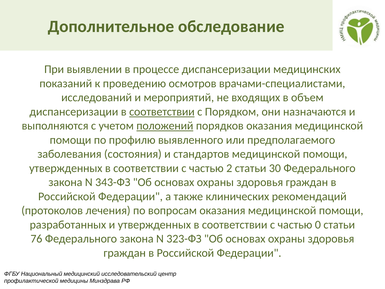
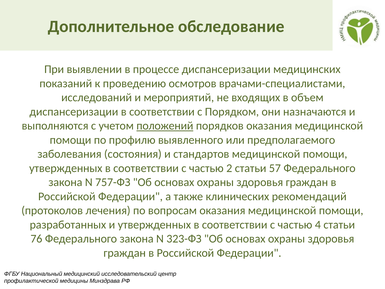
соответствии at (162, 112) underline: present -> none
30: 30 -> 57
343-ФЗ: 343-ФЗ -> 757-ФЗ
0: 0 -> 4
